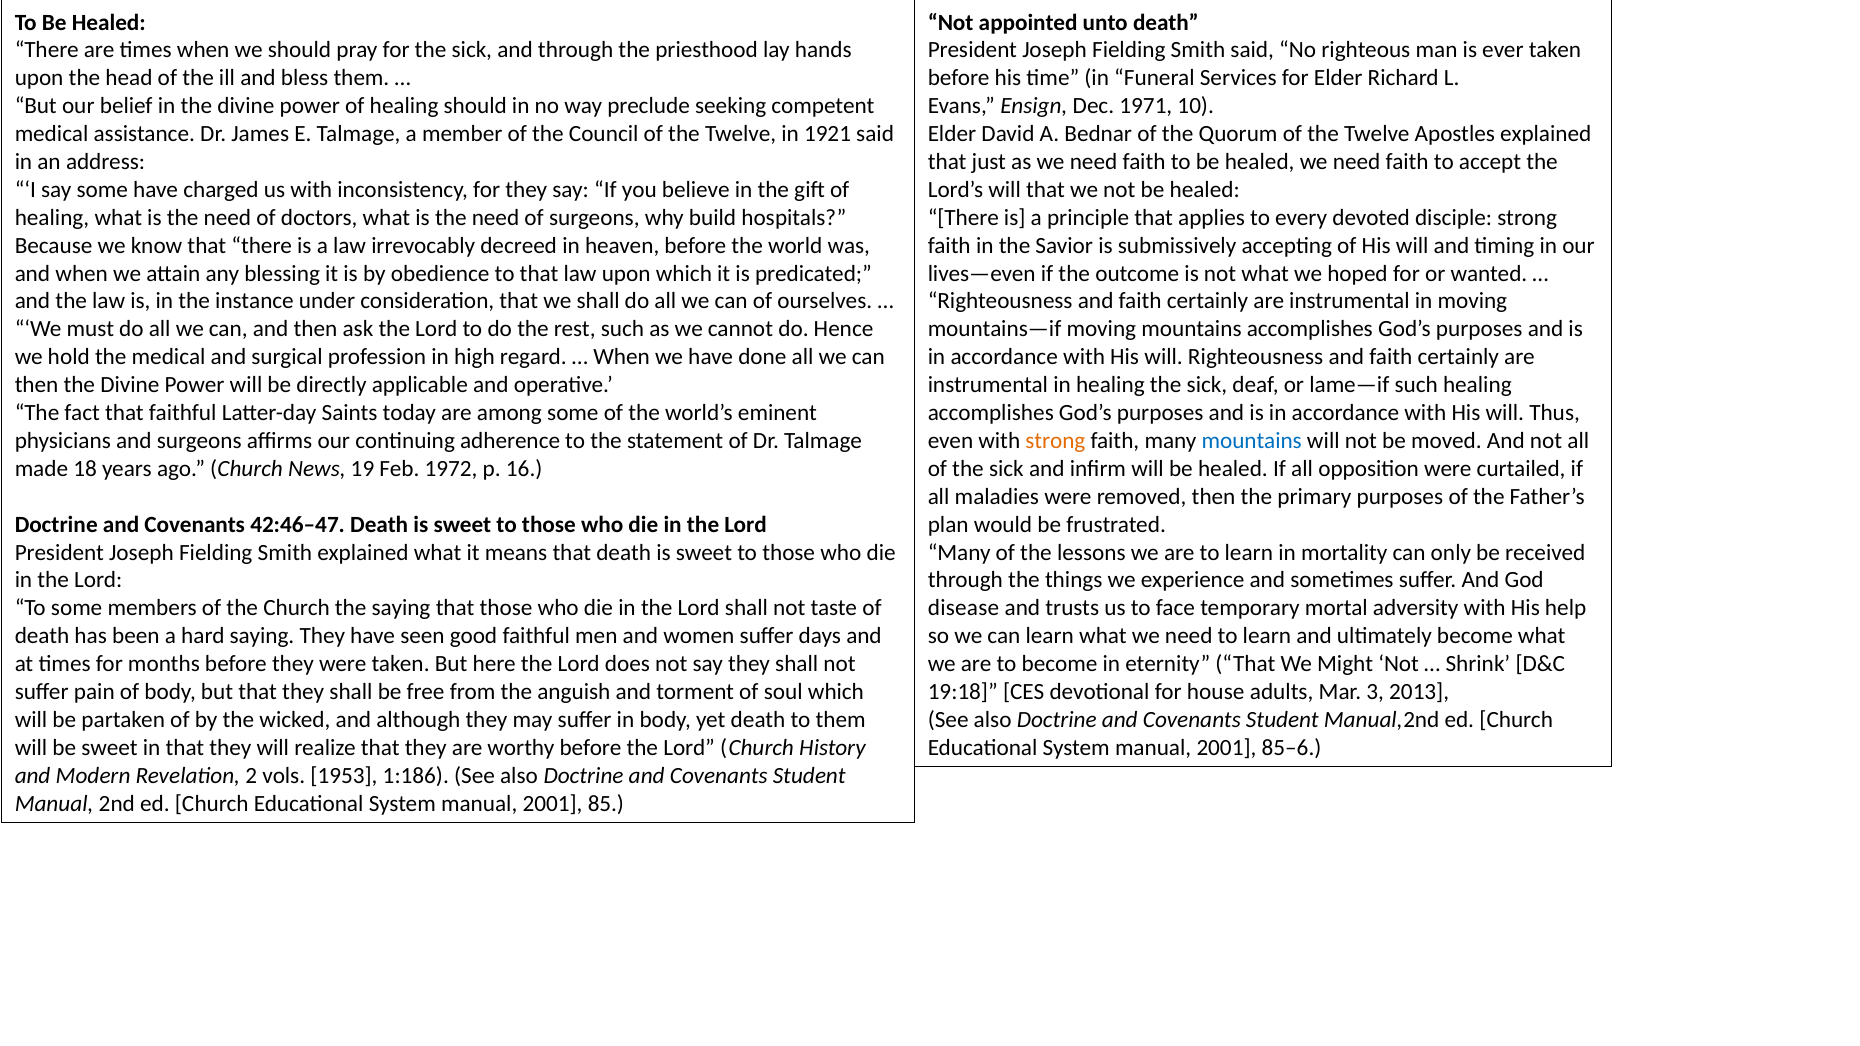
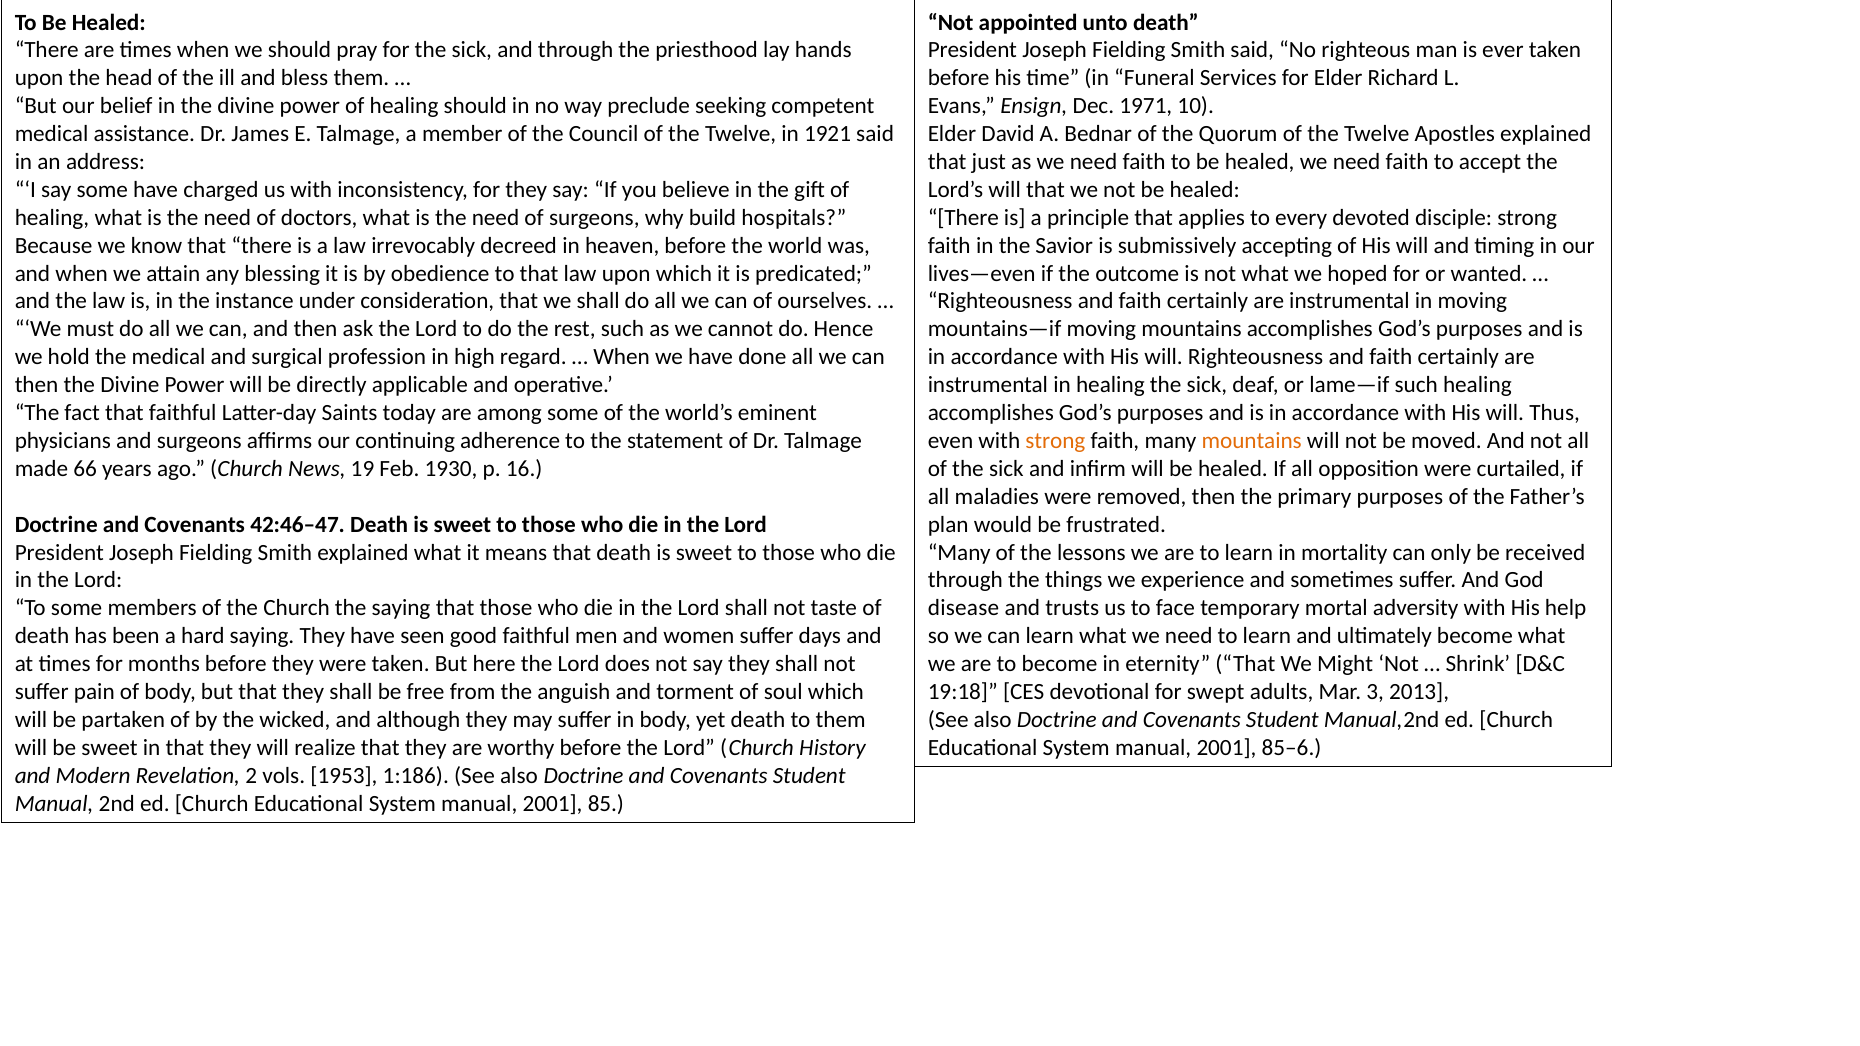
mountains at (1252, 441) colour: blue -> orange
18: 18 -> 66
1972: 1972 -> 1930
house: house -> swept
